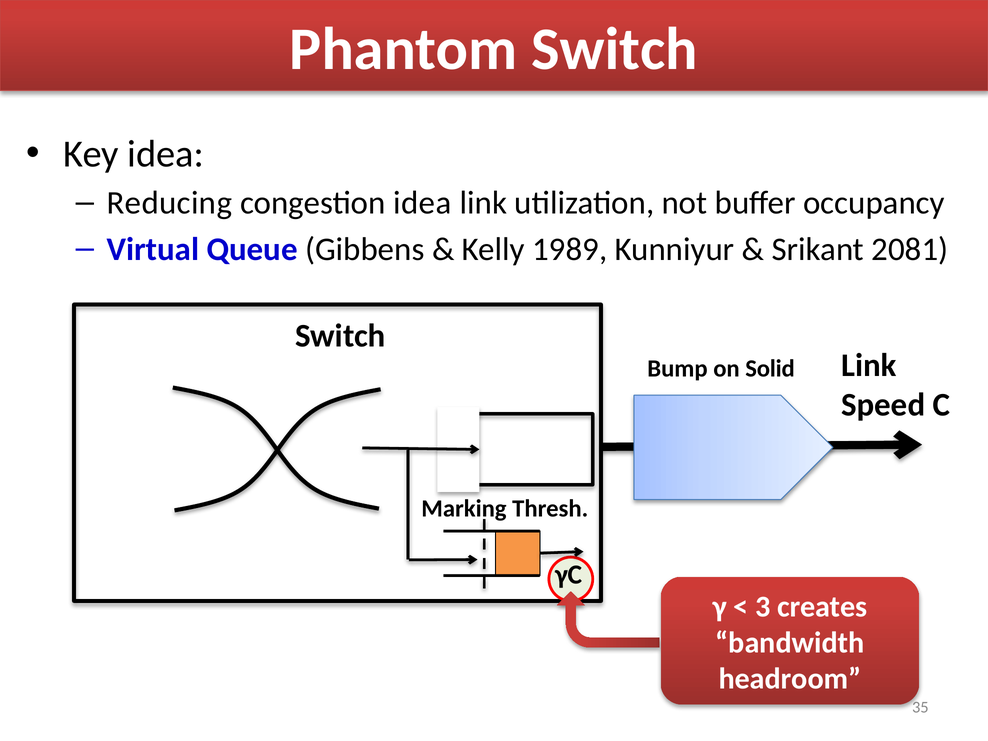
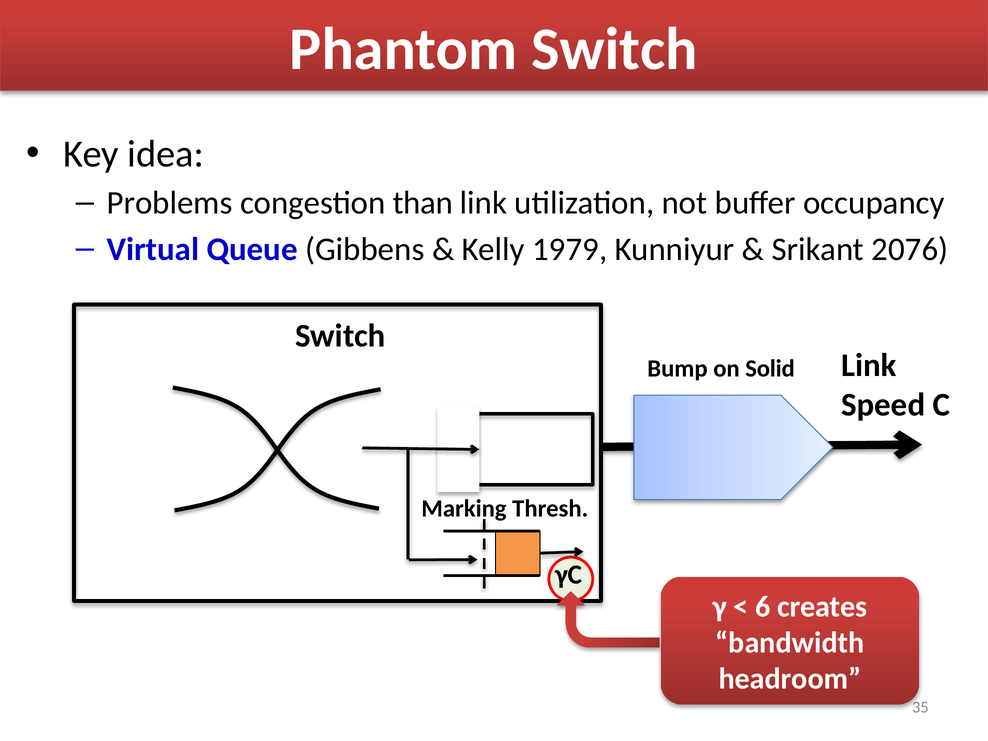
Reducing: Reducing -> Problems
congestion idea: idea -> than
1989: 1989 -> 1979
2081: 2081 -> 2076
3: 3 -> 6
